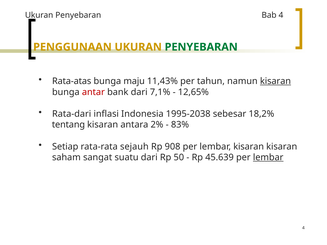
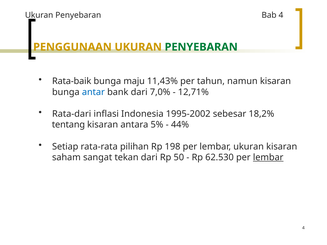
Rata-atas: Rata-atas -> Rata-baik
kisaran at (275, 81) underline: present -> none
antar colour: red -> blue
7,1%: 7,1% -> 7,0%
12,65%: 12,65% -> 12,71%
1995-2038: 1995-2038 -> 1995-2002
2%: 2% -> 5%
83%: 83% -> 44%
sejauh: sejauh -> pilihan
908: 908 -> 198
kisaran at (249, 147): kisaran -> ukuran
suatu: suatu -> tekan
45.639: 45.639 -> 62.530
